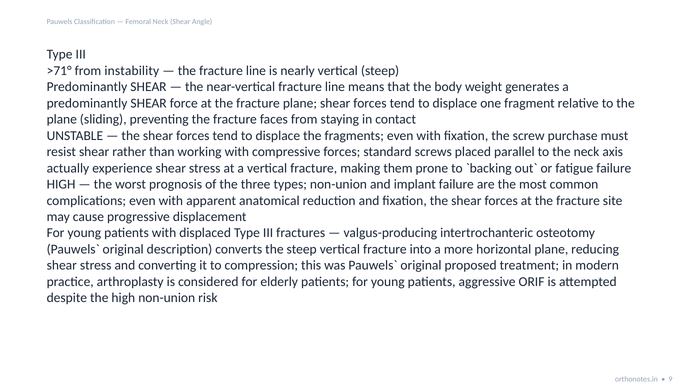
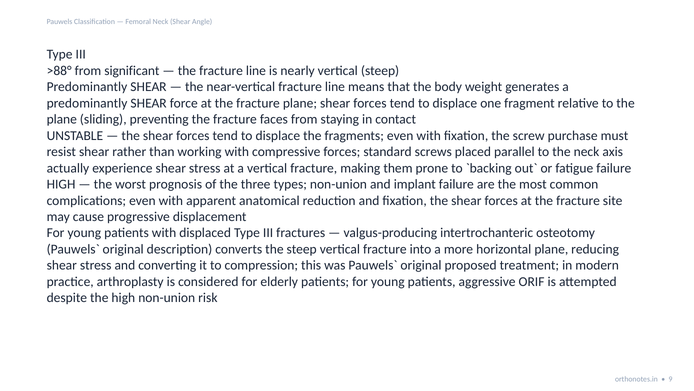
>71°: >71° -> >88°
instability: instability -> significant
